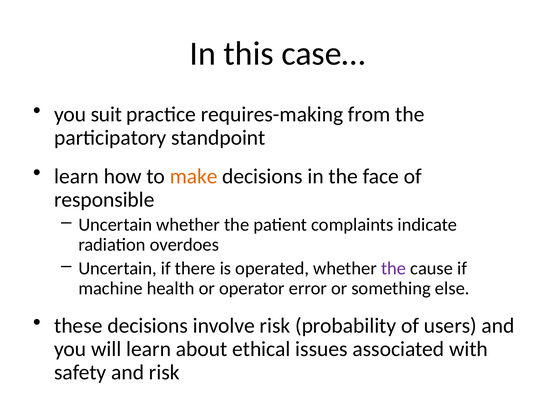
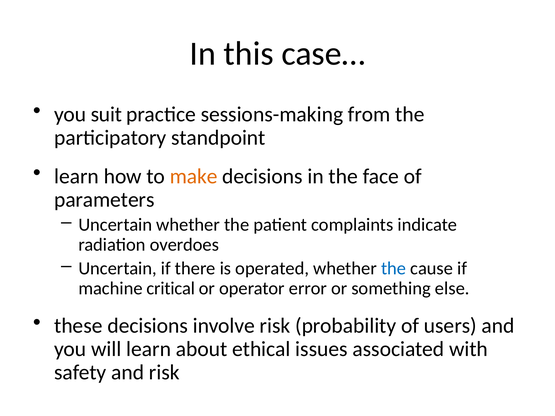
requires-making: requires-making -> sessions-making
responsible: responsible -> parameters
the at (394, 269) colour: purple -> blue
health: health -> critical
